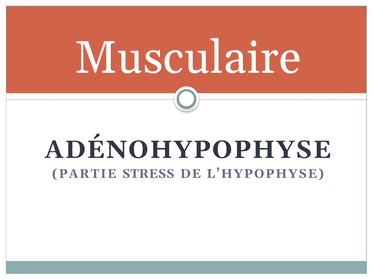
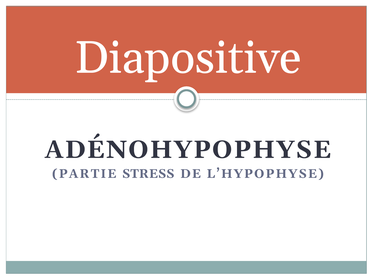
Musculaire: Musculaire -> Diapositive
